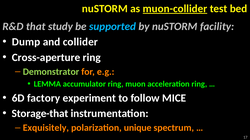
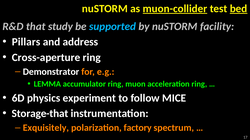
bed underline: none -> present
Dump: Dump -> Pillars
collider: collider -> address
Demonstrator colour: light green -> white
factory: factory -> physics
unique: unique -> factory
